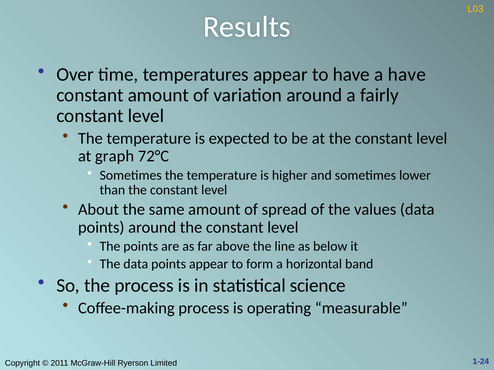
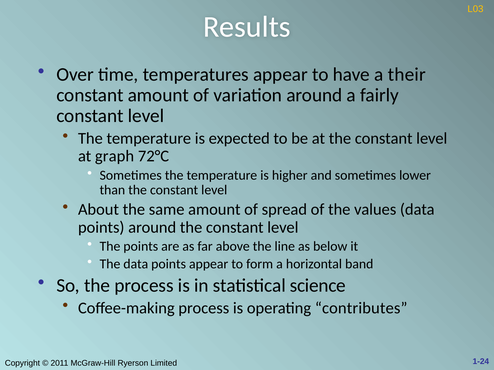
a have: have -> their
measurable: measurable -> contributes
